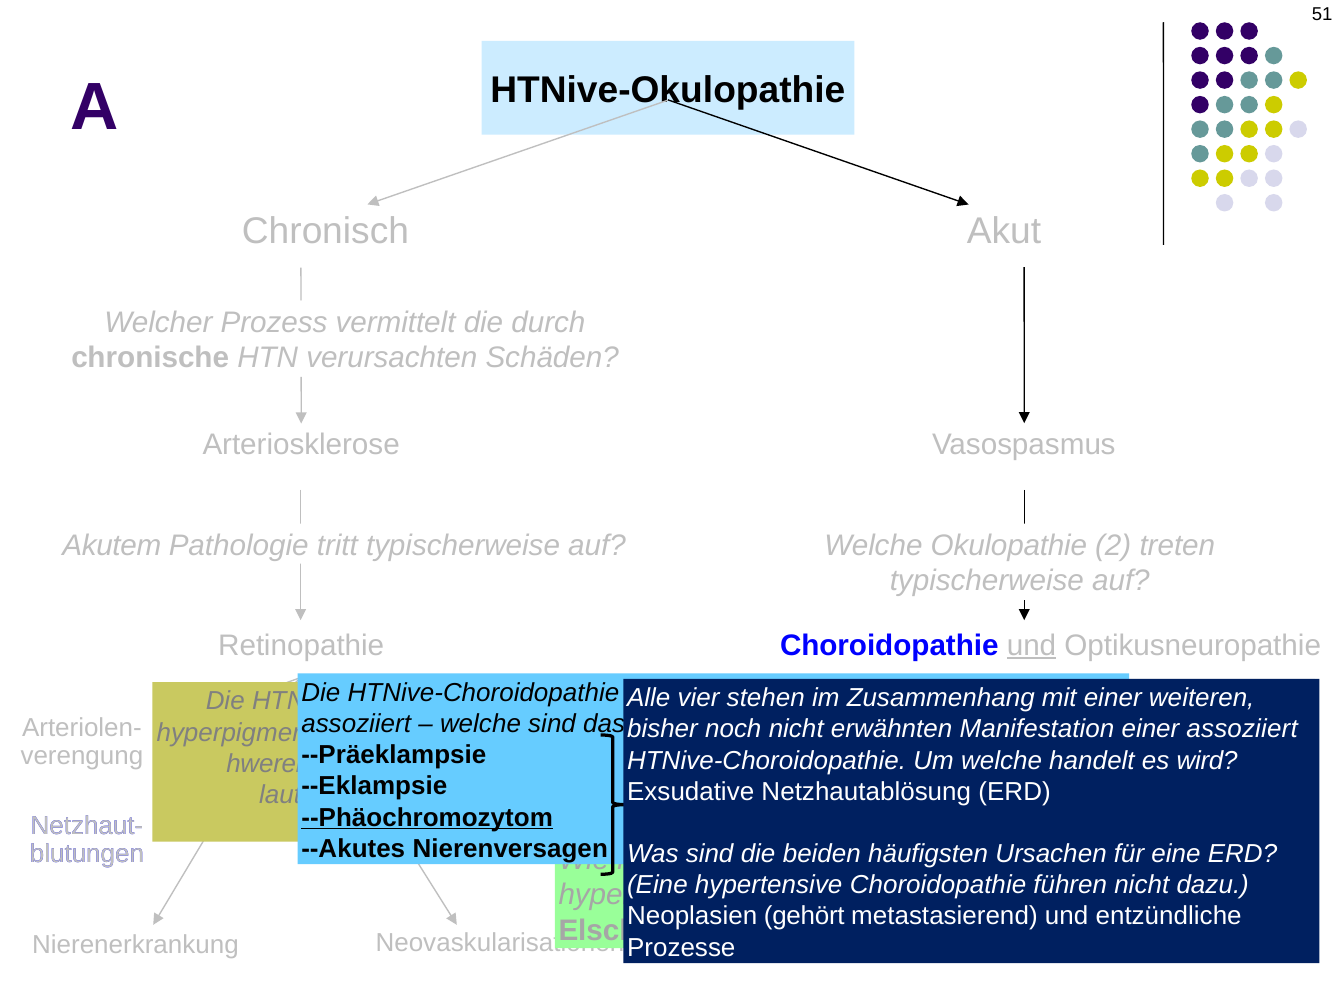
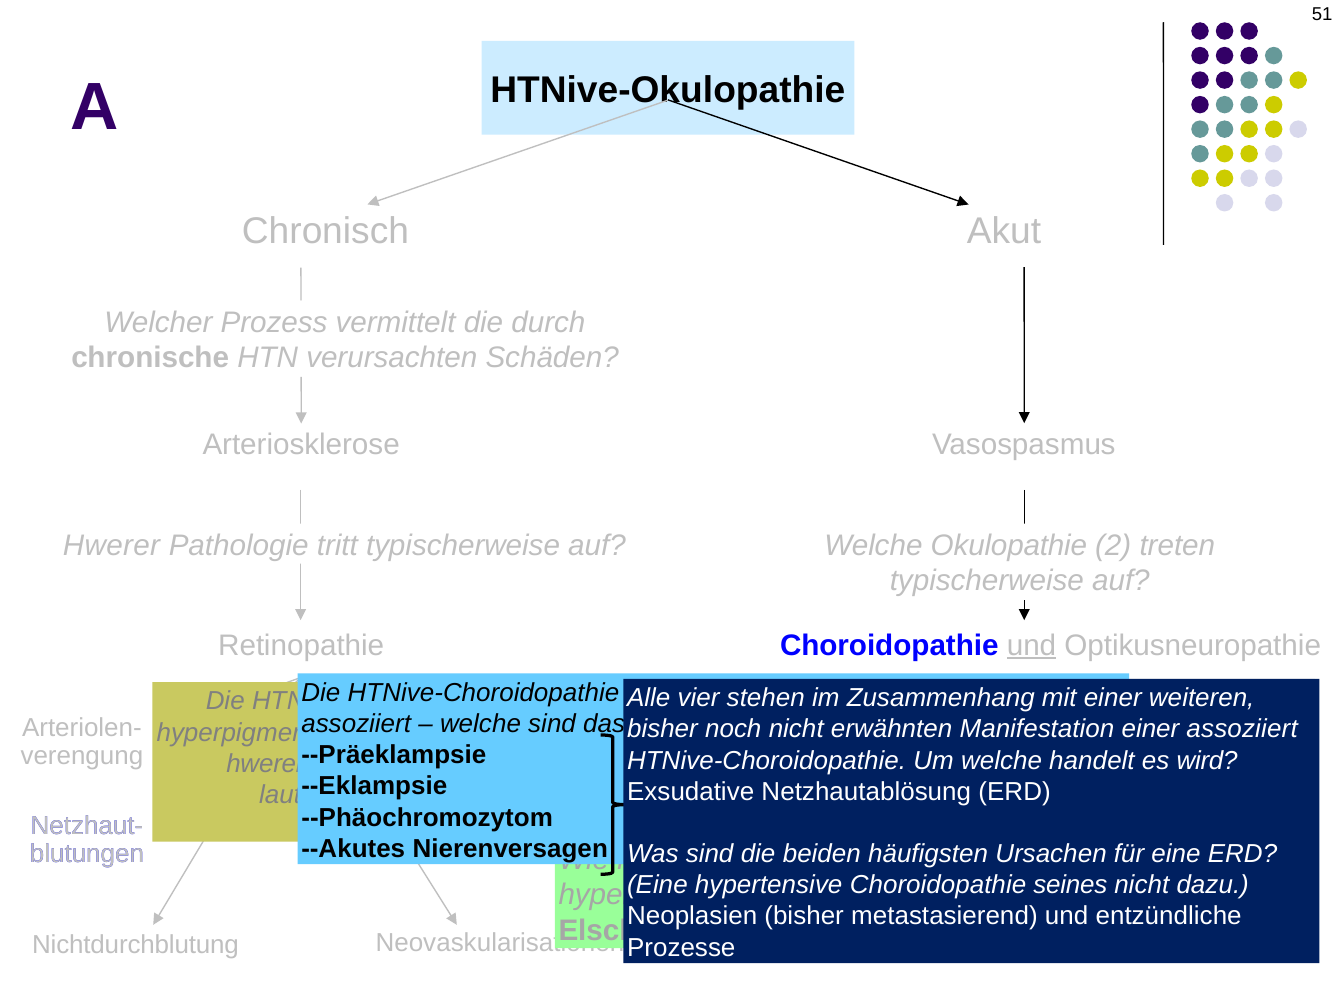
Akutem at (112, 545): Akutem -> Hwerer
--Phäochromozytom underline: present -> none
führen: führen -> seines
gehört at (804, 916): gehört -> bisher
Nierenerkrankung at (135, 945): Nierenerkrankung -> Nichtdurchblutung
